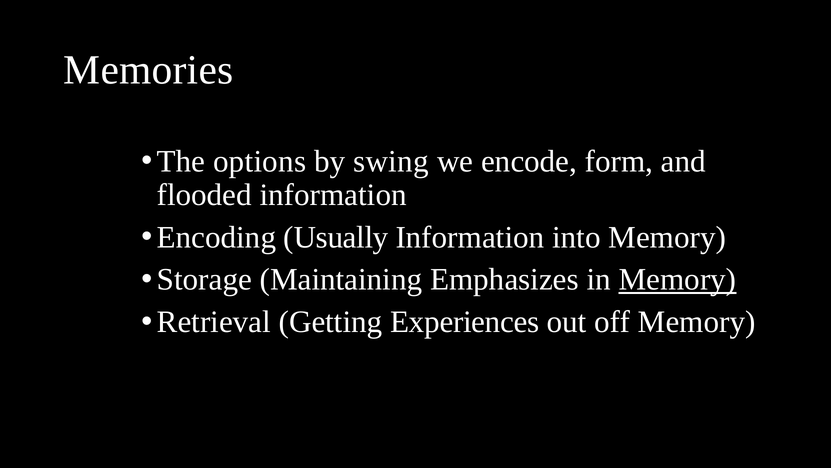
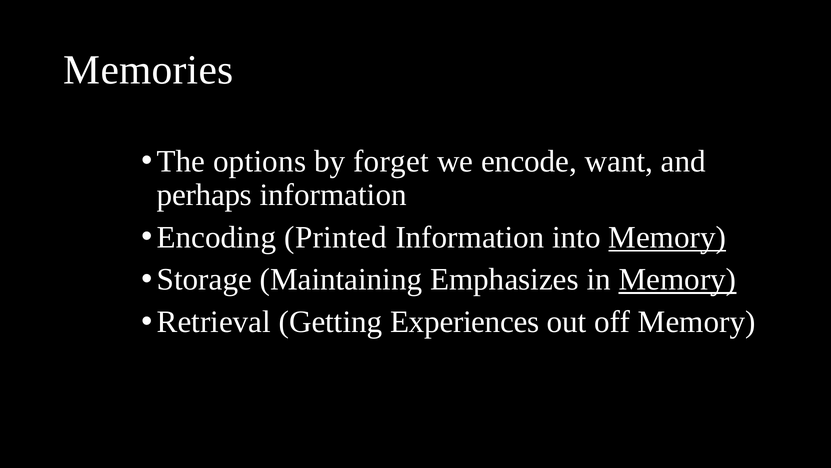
swing: swing -> forget
form: form -> want
flooded: flooded -> perhaps
Usually: Usually -> Printed
Memory at (667, 237) underline: none -> present
